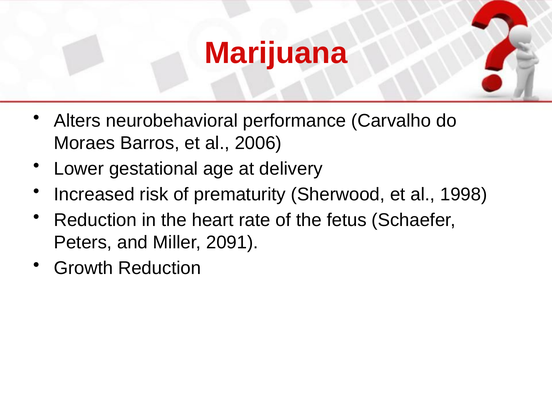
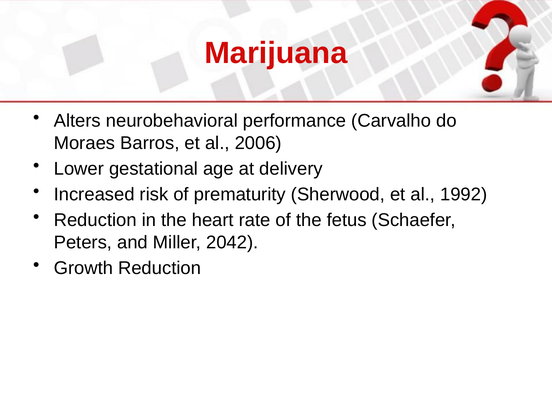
1998: 1998 -> 1992
2091: 2091 -> 2042
